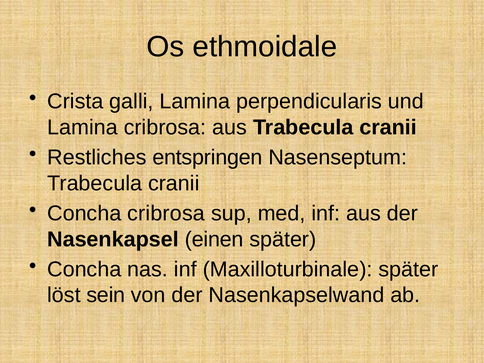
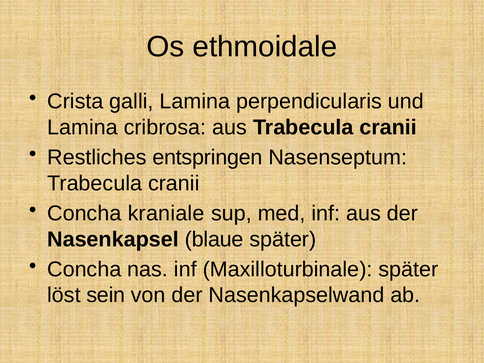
Concha cribrosa: cribrosa -> kraniale
einen: einen -> blaue
